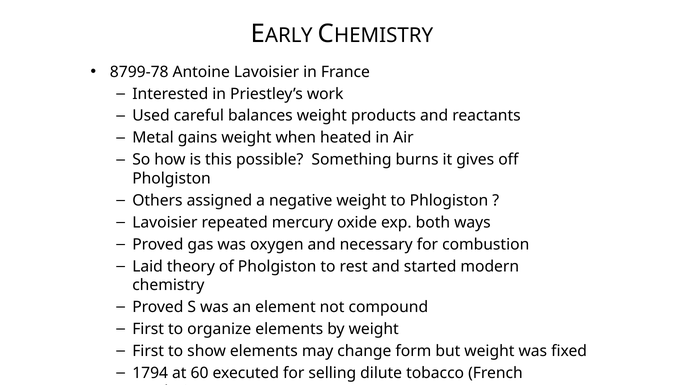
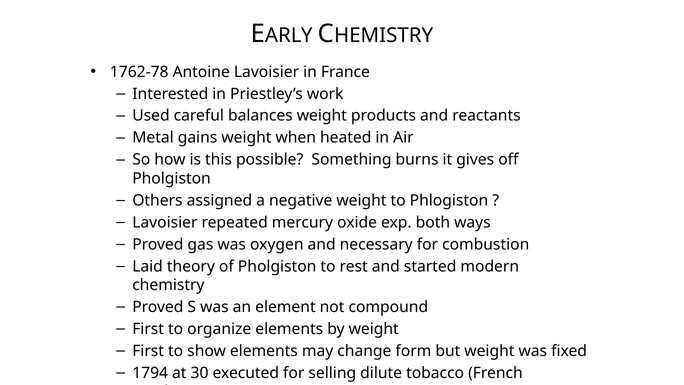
8799-78: 8799-78 -> 1762-78
60: 60 -> 30
